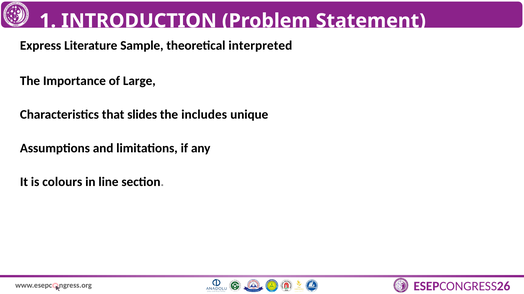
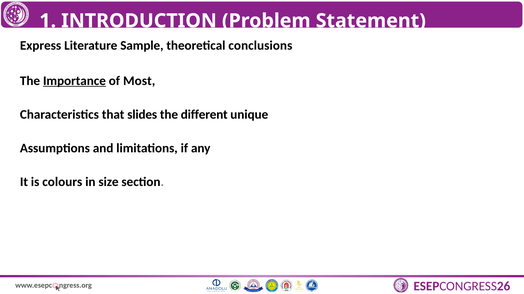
interpreted: interpreted -> conclusions
Importance underline: none -> present
Large: Large -> Most
includes: includes -> different
line: line -> size
